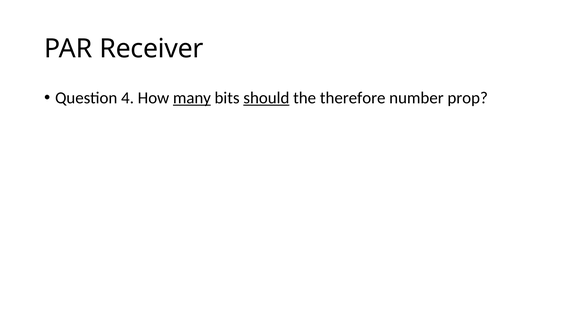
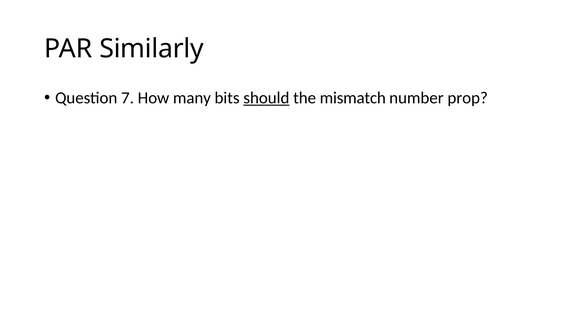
Receiver: Receiver -> Similarly
4: 4 -> 7
many underline: present -> none
therefore: therefore -> mismatch
